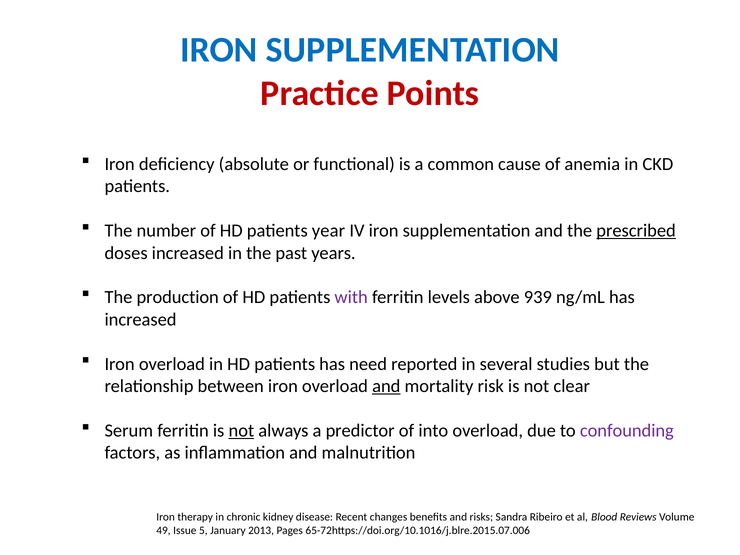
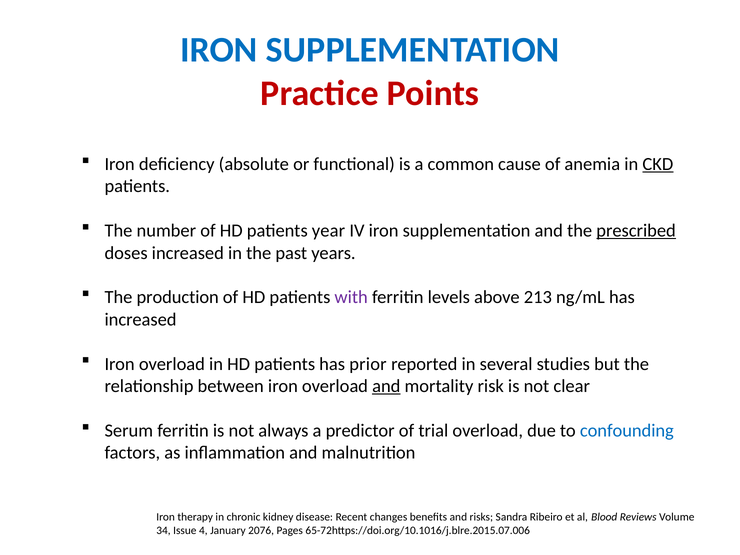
CKD underline: none -> present
939: 939 -> 213
need: need -> prior
not at (241, 430) underline: present -> none
into: into -> trial
confounding colour: purple -> blue
49: 49 -> 34
5: 5 -> 4
2013: 2013 -> 2076
